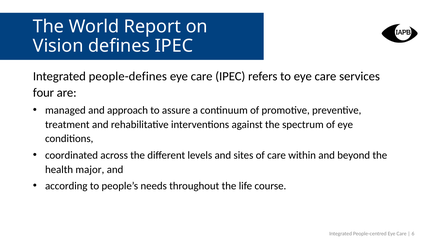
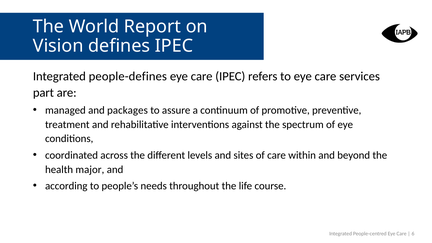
four: four -> part
approach: approach -> packages
